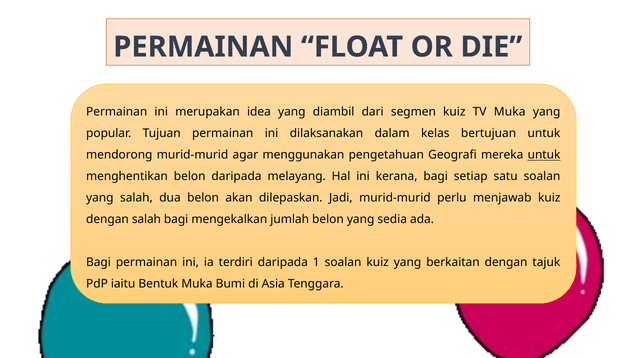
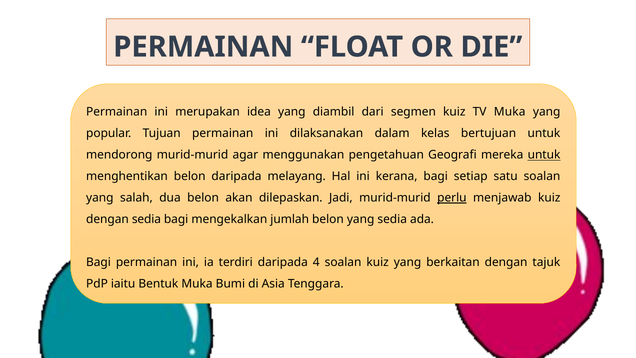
perlu underline: none -> present
dengan salah: salah -> sedia
1: 1 -> 4
